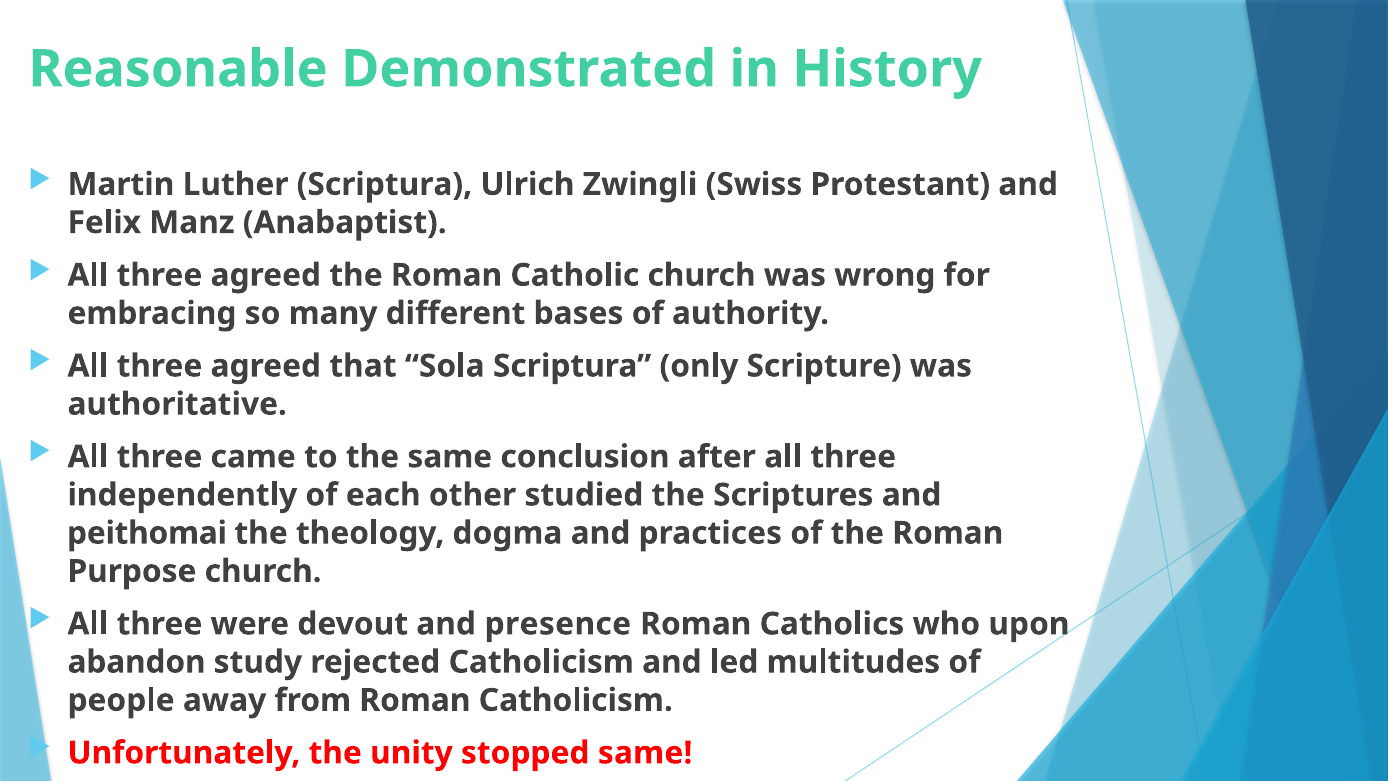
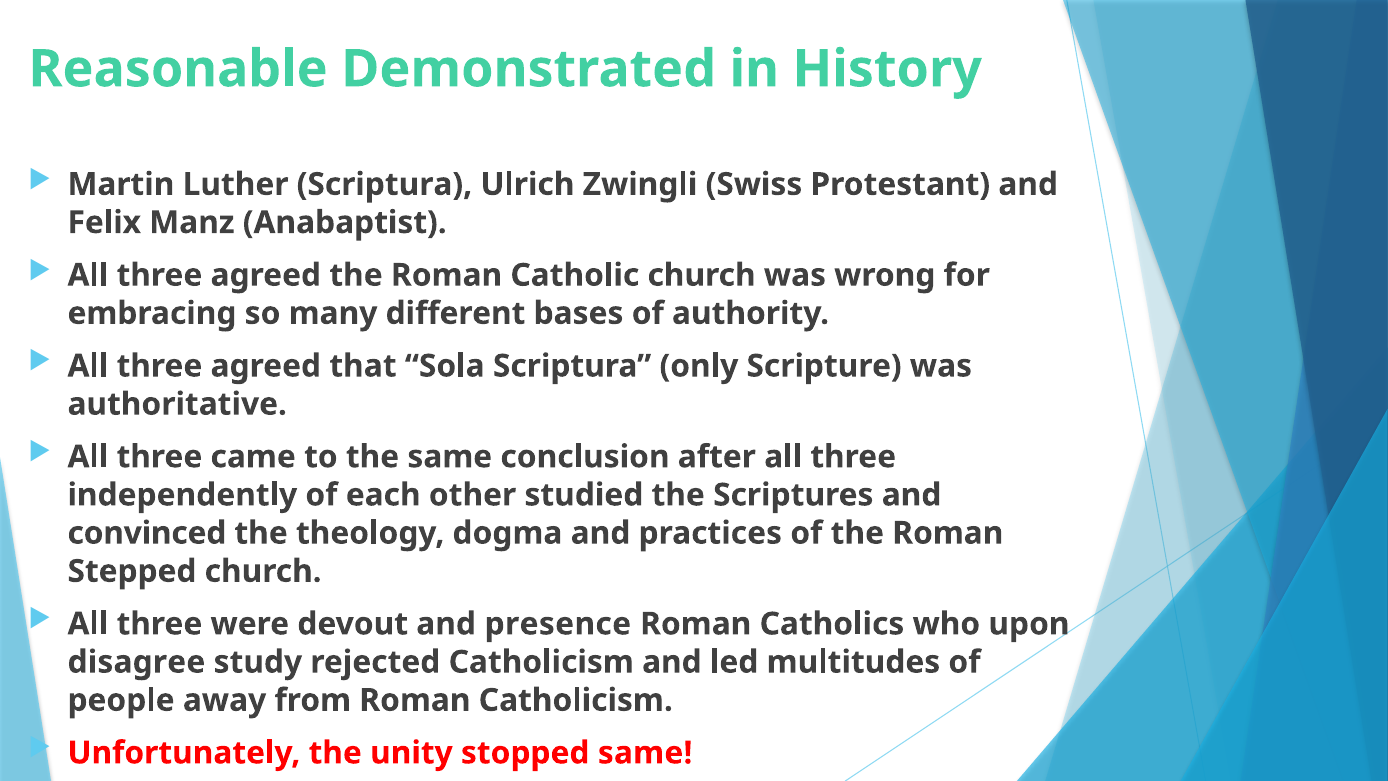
peithomai: peithomai -> convinced
Purpose: Purpose -> Stepped
abandon: abandon -> disagree
